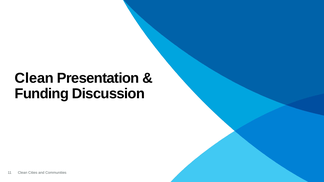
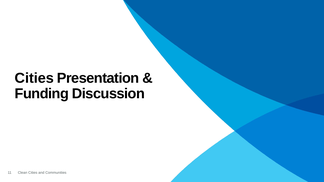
Clean at (34, 78): Clean -> Cities
